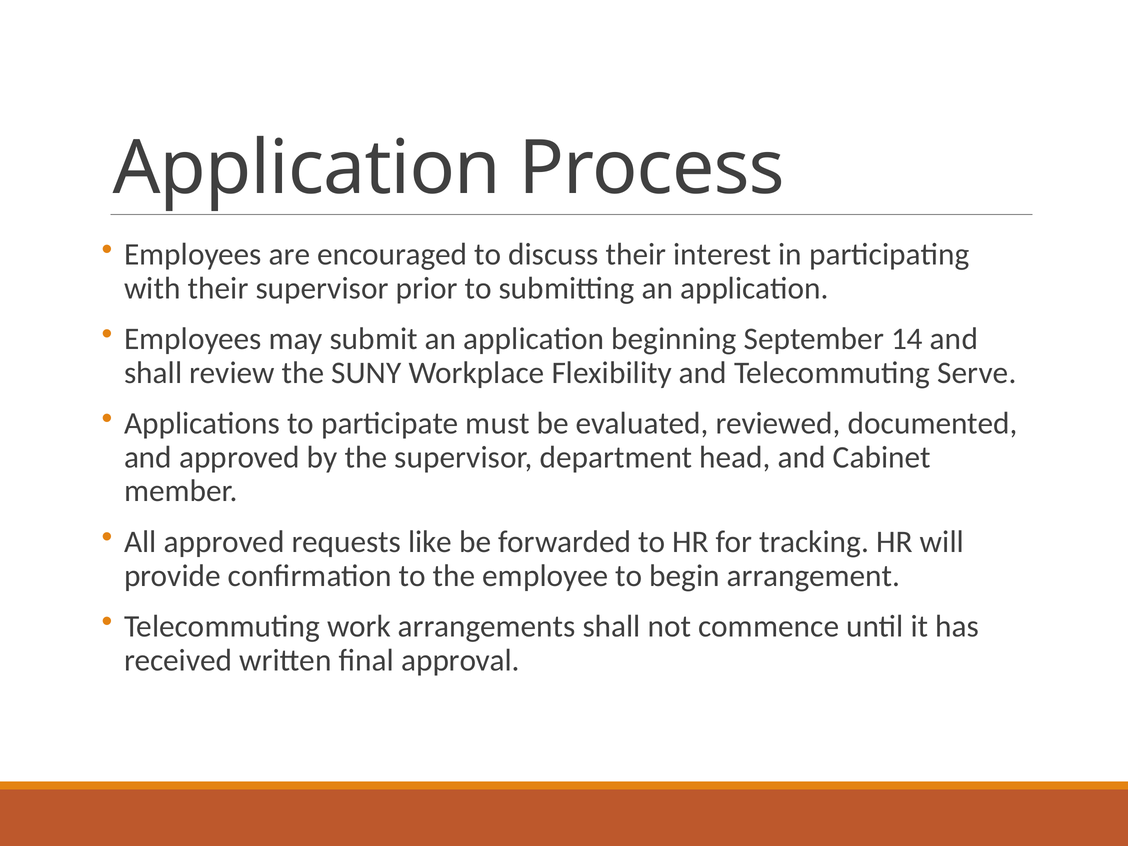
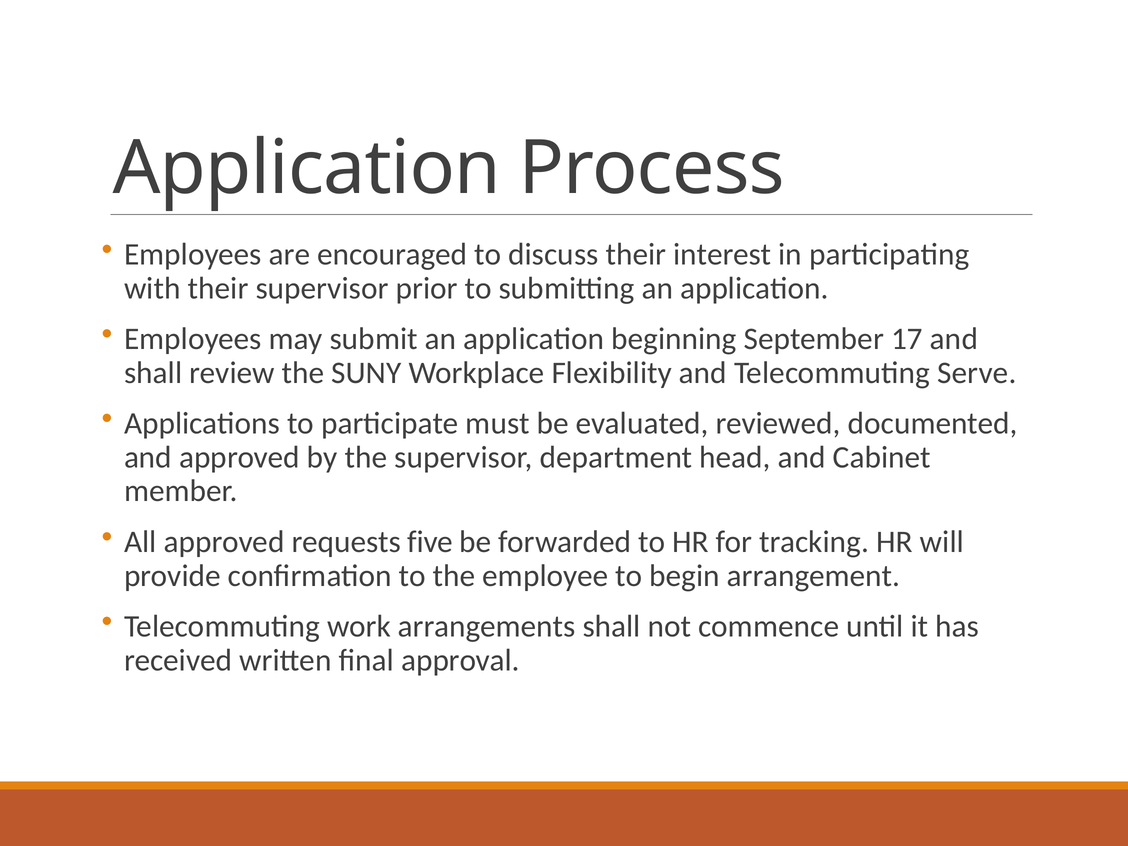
14: 14 -> 17
like: like -> five
